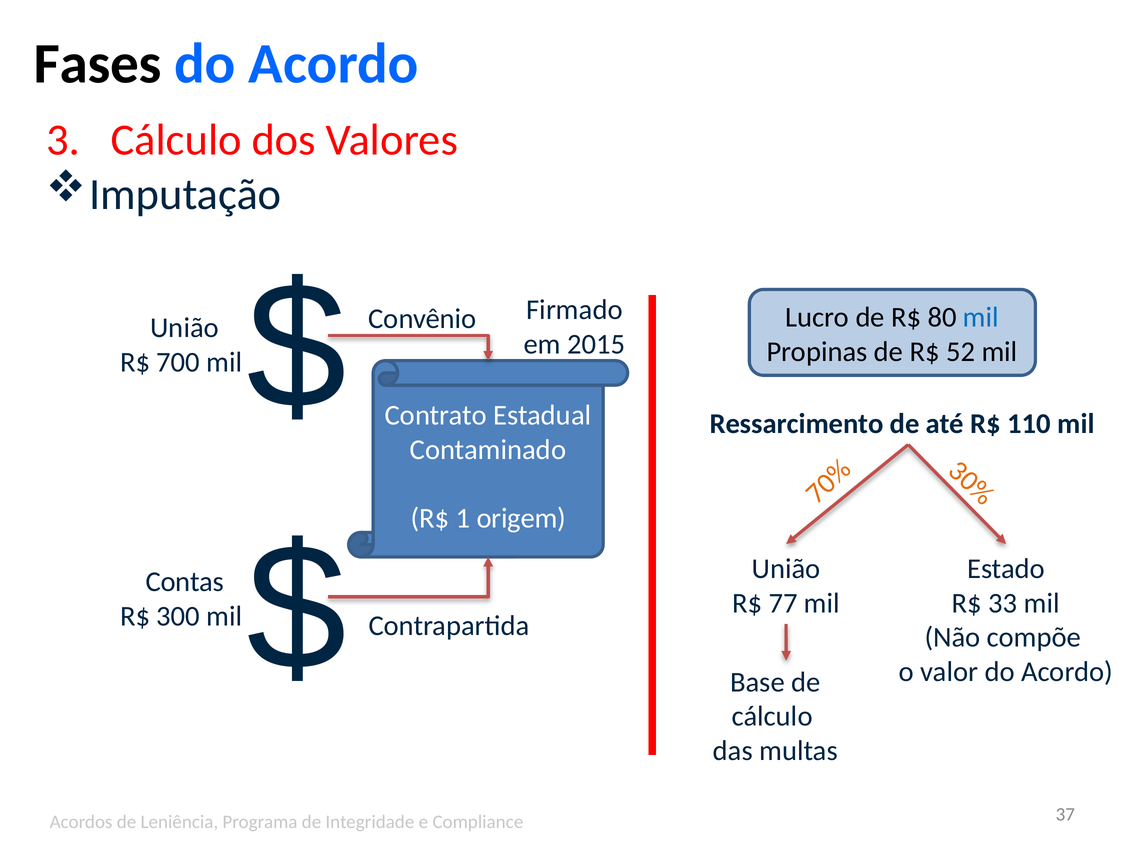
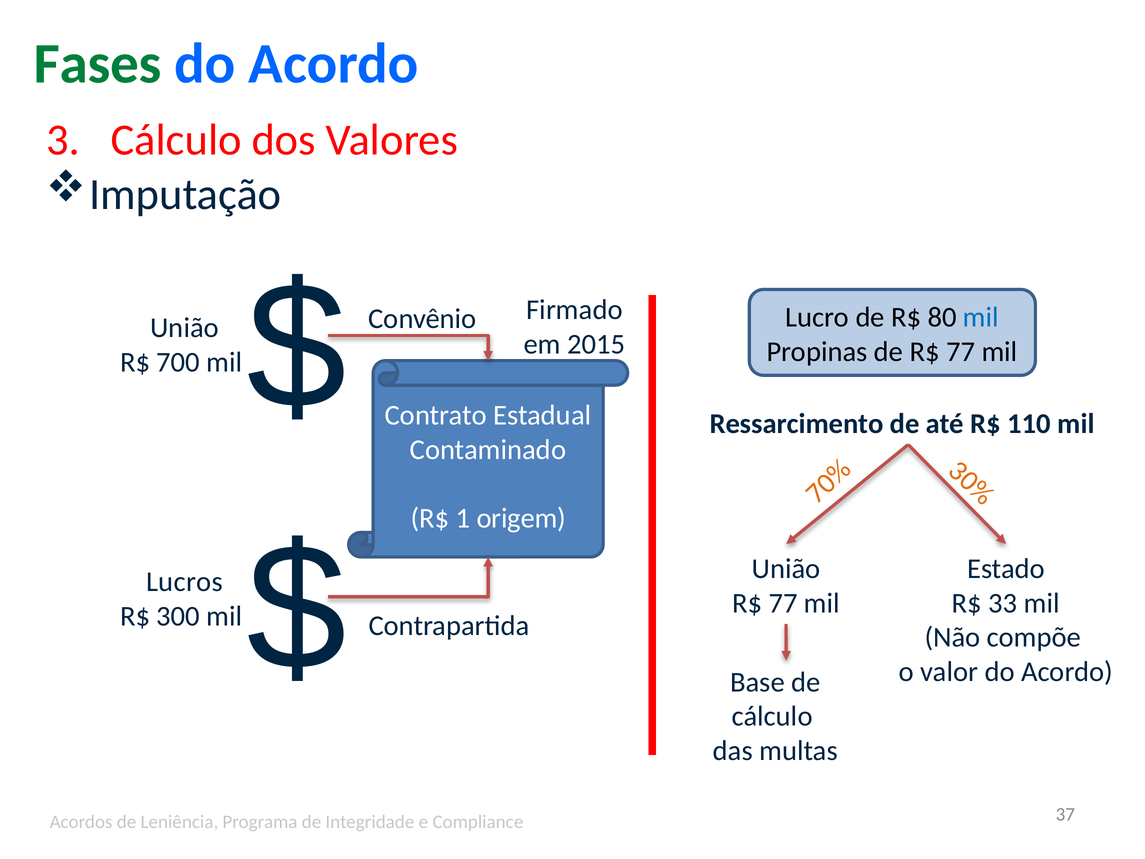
Fases colour: black -> green
de R$ 52: 52 -> 77
Contas: Contas -> Lucros
